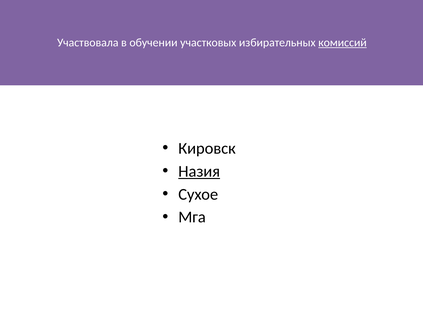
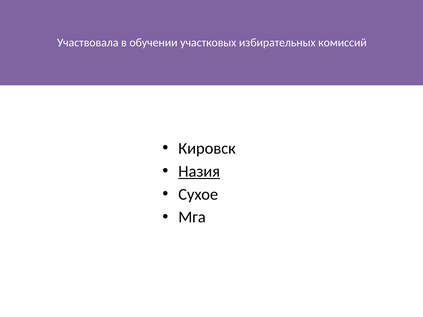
комиссий underline: present -> none
